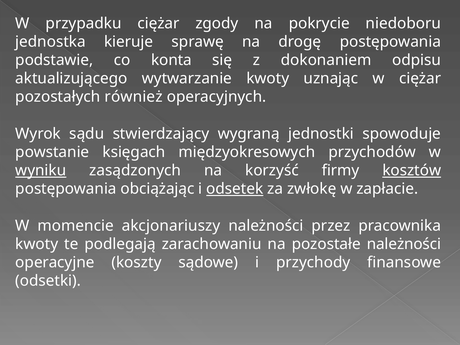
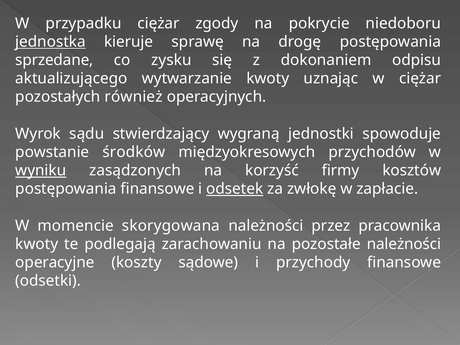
jednostka underline: none -> present
podstawie: podstawie -> sprzedane
konta: konta -> zysku
księgach: księgach -> środków
kosztów underline: present -> none
postępowania obciążając: obciążając -> finansowe
akcjonariuszy: akcjonariuszy -> skorygowana
